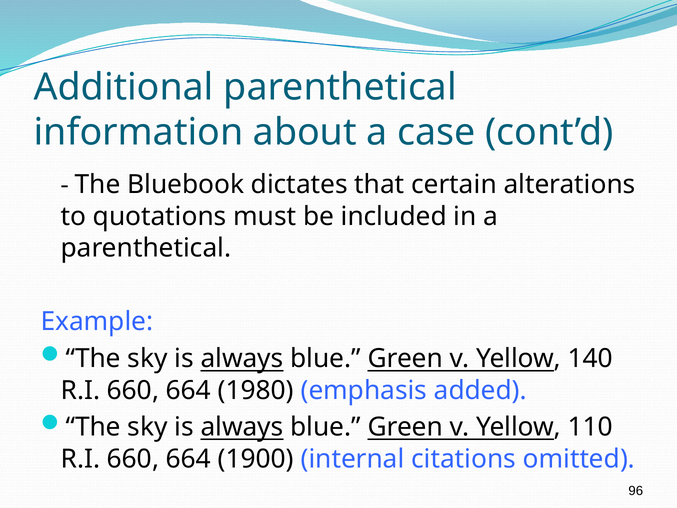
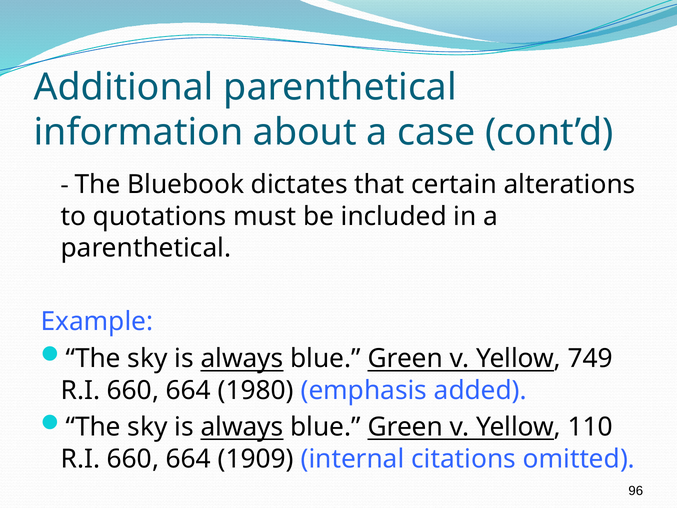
140: 140 -> 749
1900: 1900 -> 1909
